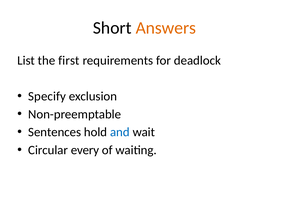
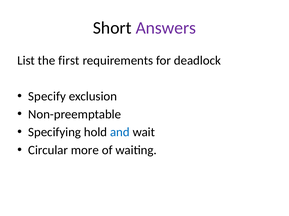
Answers colour: orange -> purple
Sentences: Sentences -> Specifying
every: every -> more
